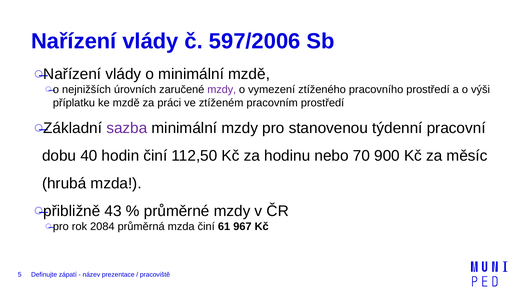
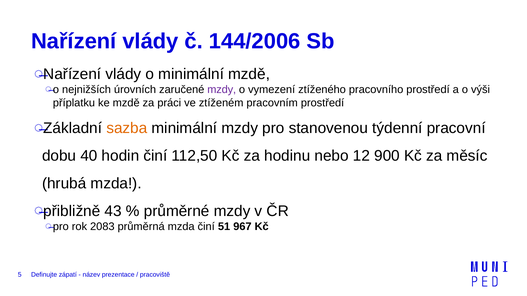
597/2006: 597/2006 -> 144/2006
sazba colour: purple -> orange
70: 70 -> 12
2084: 2084 -> 2083
61: 61 -> 51
